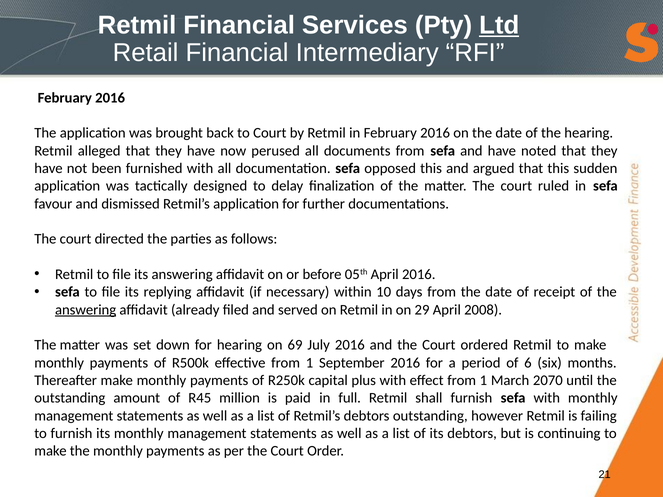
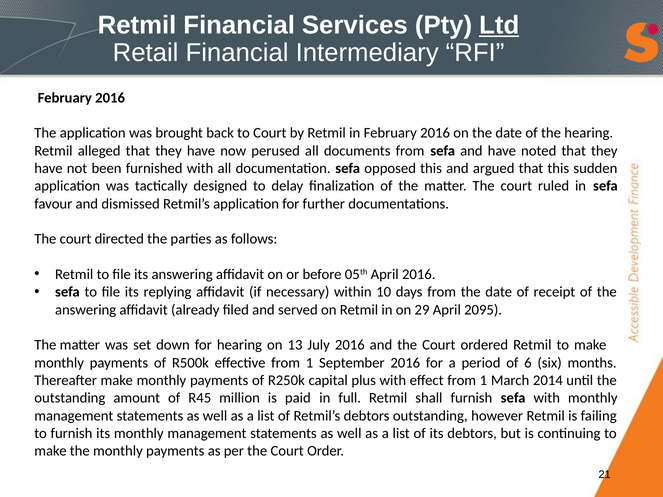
answering at (86, 310) underline: present -> none
2008: 2008 -> 2095
69: 69 -> 13
2070: 2070 -> 2014
